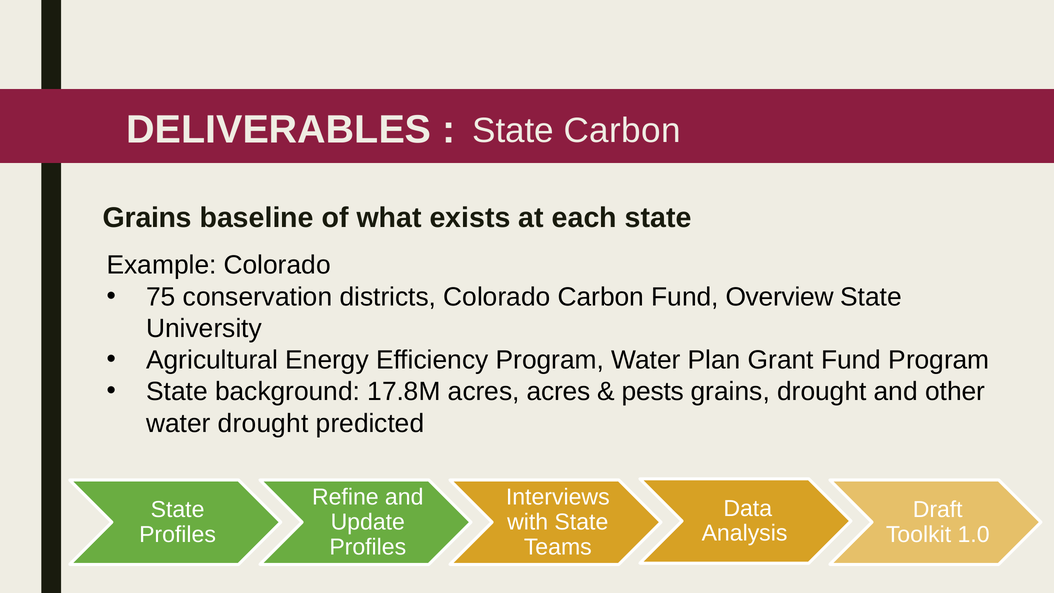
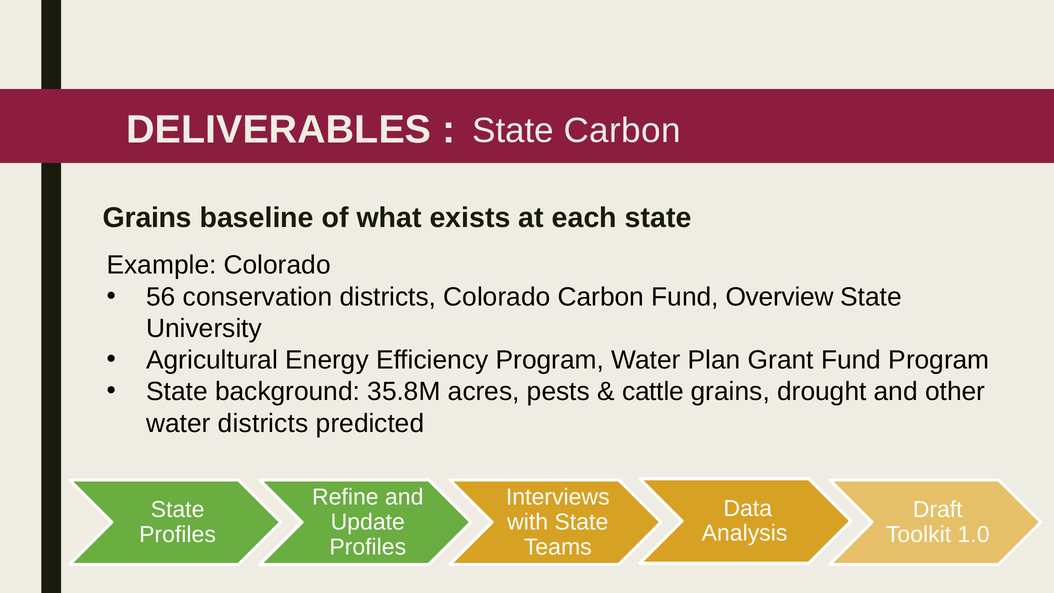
75: 75 -> 56
17.8M: 17.8M -> 35.8M
acres acres: acres -> pests
pests: pests -> cattle
water drought: drought -> districts
